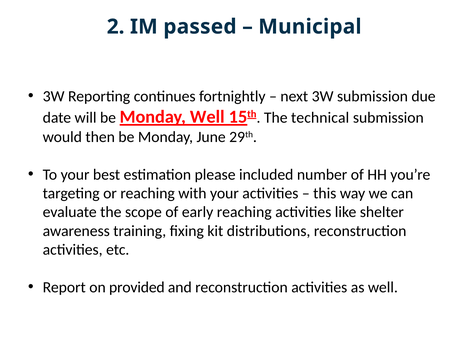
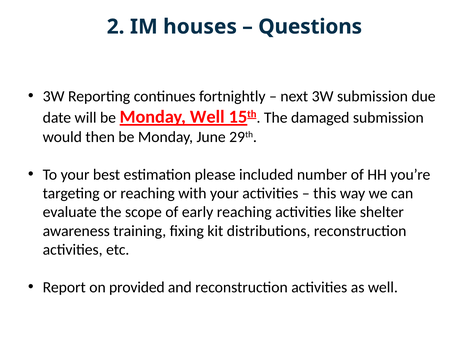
passed: passed -> houses
Municipal: Municipal -> Questions
technical: technical -> damaged
